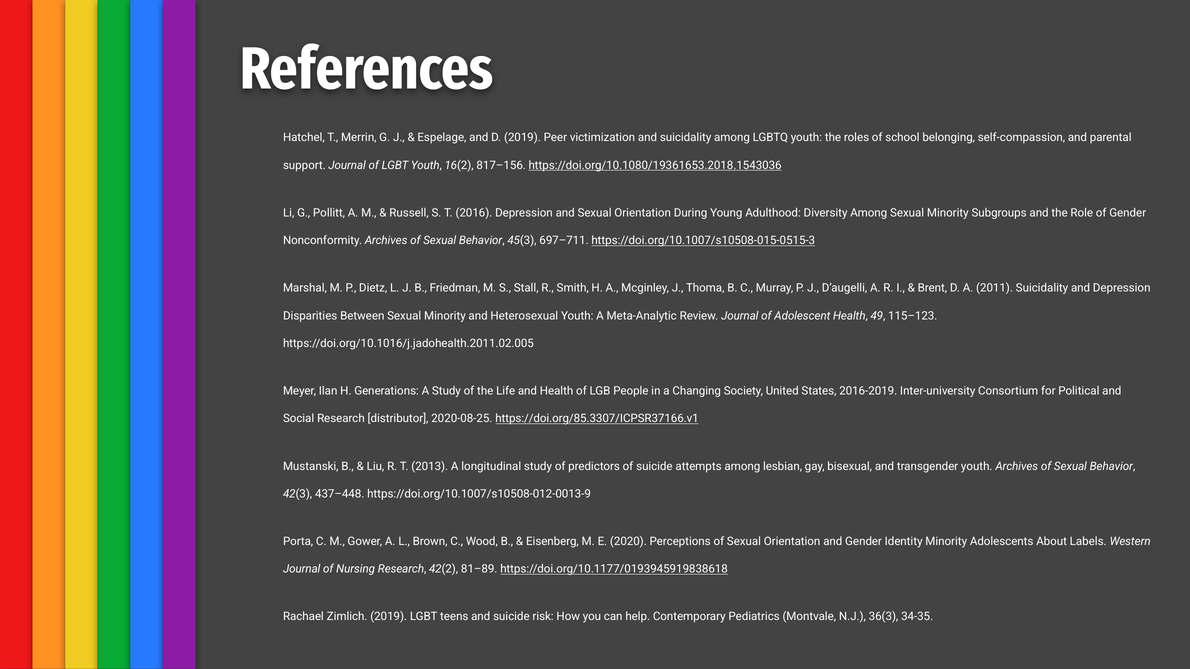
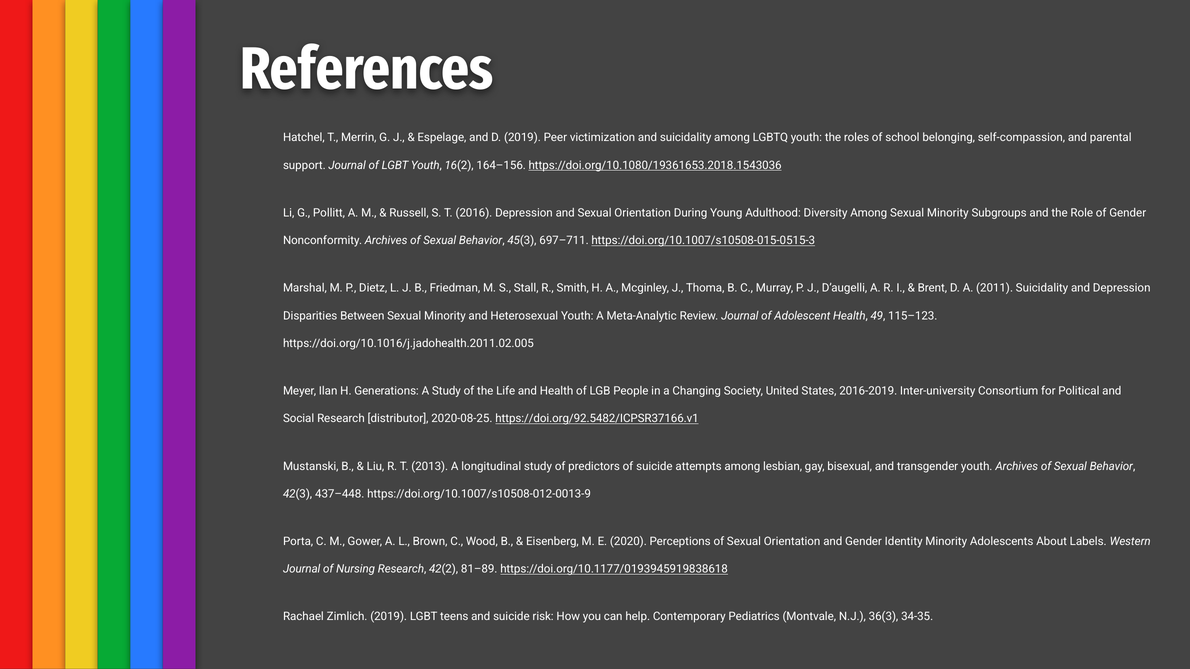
817–156: 817–156 -> 164–156
https://doi.org/85.3307/ICPSR37166.v1: https://doi.org/85.3307/ICPSR37166.v1 -> https://doi.org/92.5482/ICPSR37166.v1
